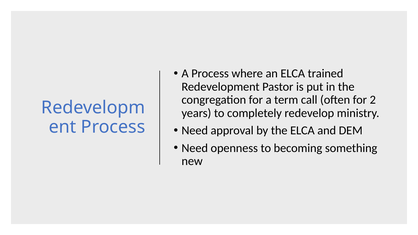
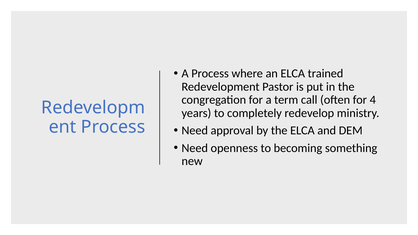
2: 2 -> 4
